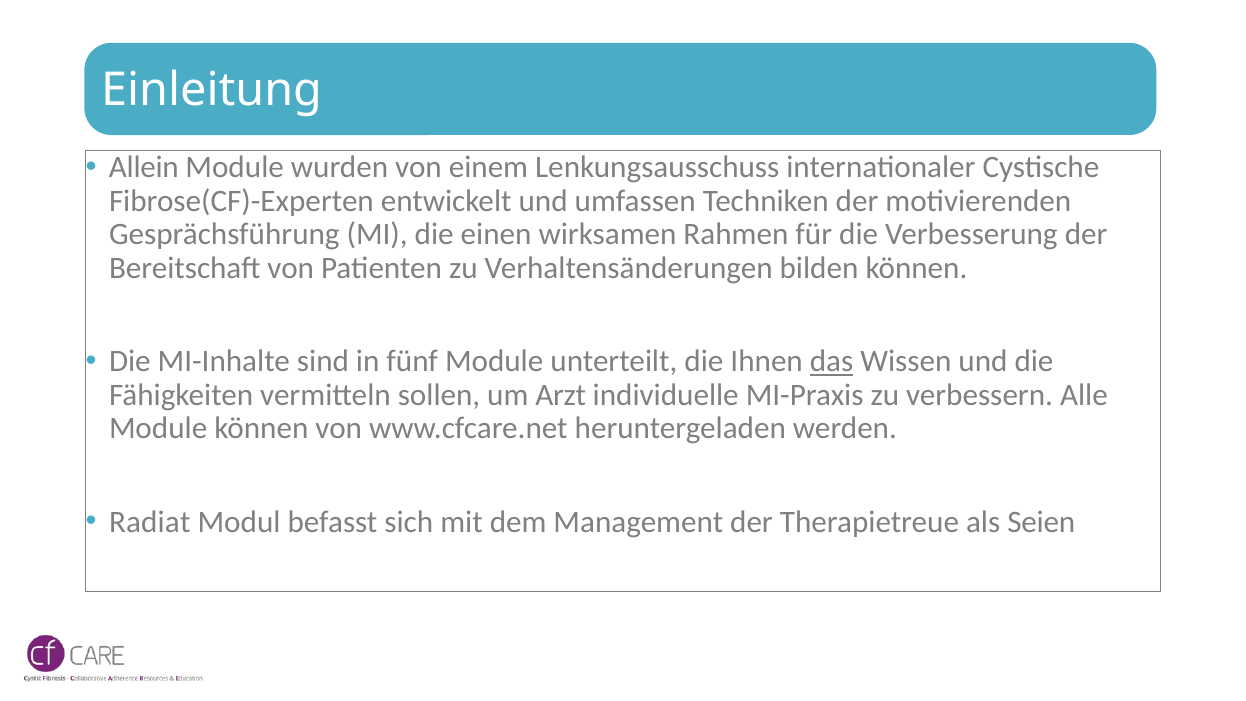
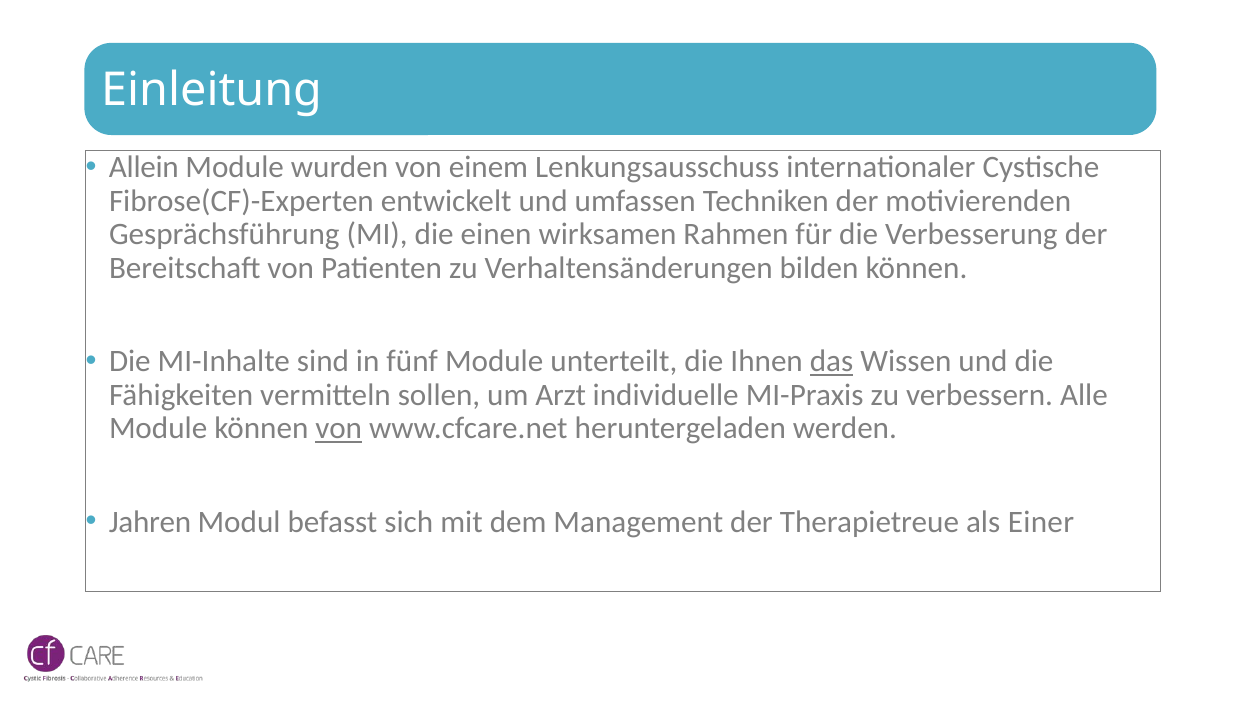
von at (339, 429) underline: none -> present
Radiat: Radiat -> Jahren
Seien: Seien -> Einer
